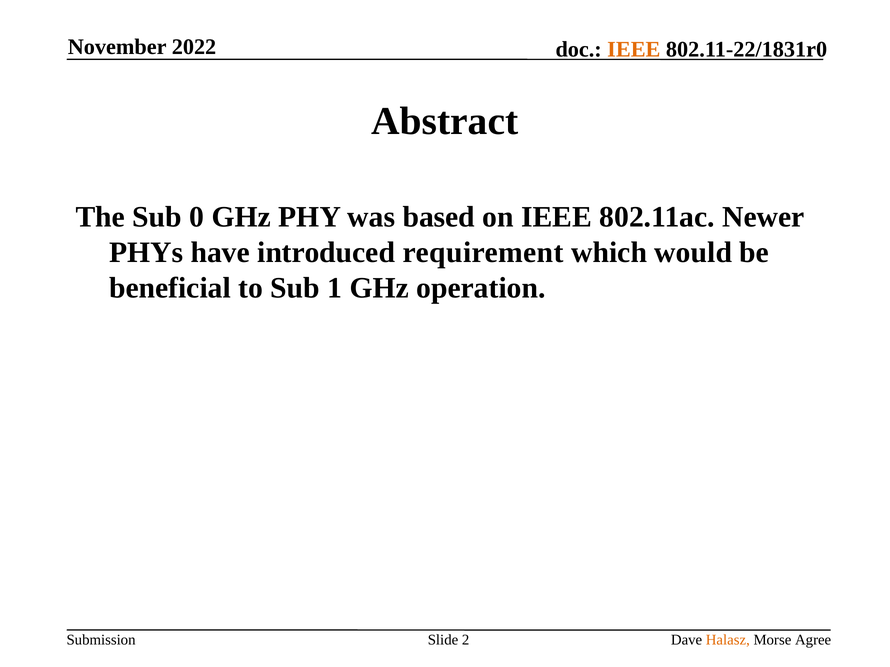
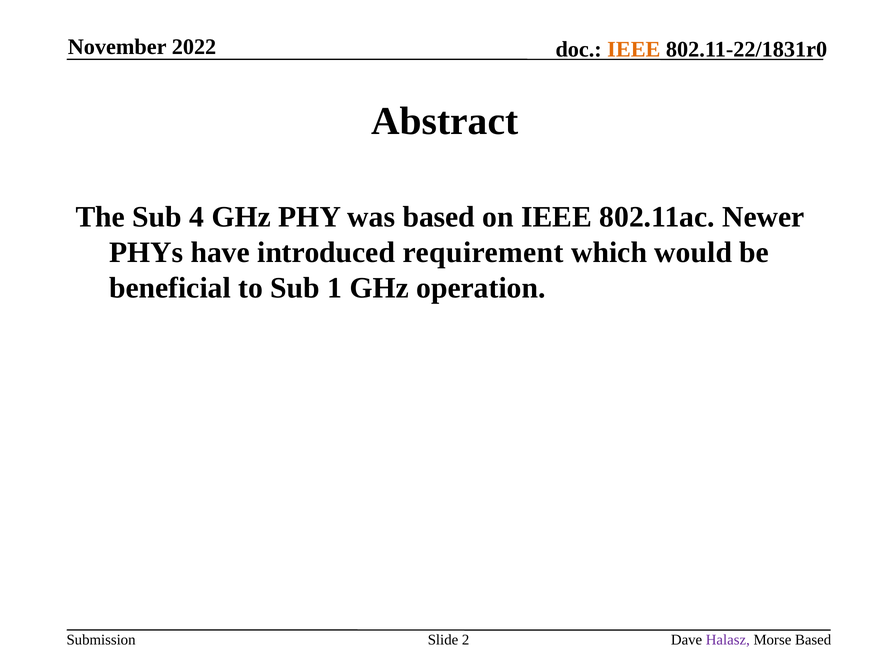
0: 0 -> 4
Halasz colour: orange -> purple
Morse Agree: Agree -> Based
